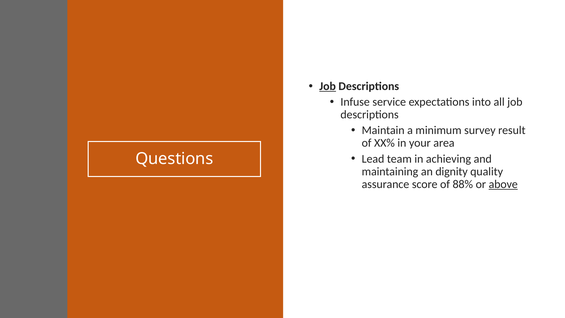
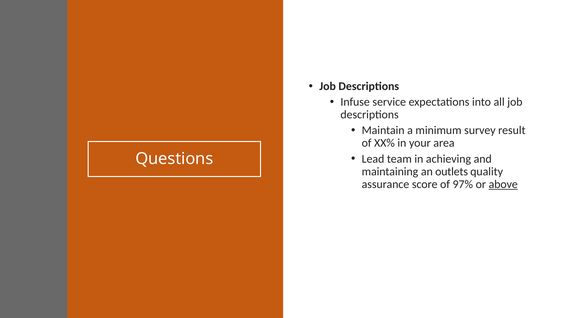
Job at (328, 86) underline: present -> none
dignity: dignity -> outlets
88%: 88% -> 97%
